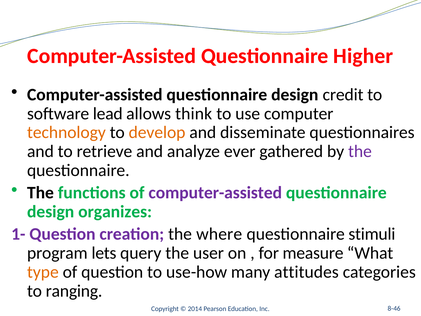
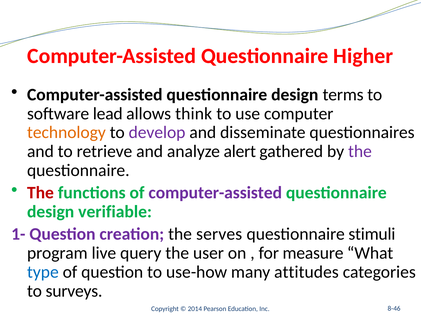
credit: credit -> terms
develop colour: orange -> purple
ever: ever -> alert
The at (40, 193) colour: black -> red
organizes: organizes -> verifiable
where: where -> serves
lets: lets -> live
type colour: orange -> blue
ranging: ranging -> surveys
